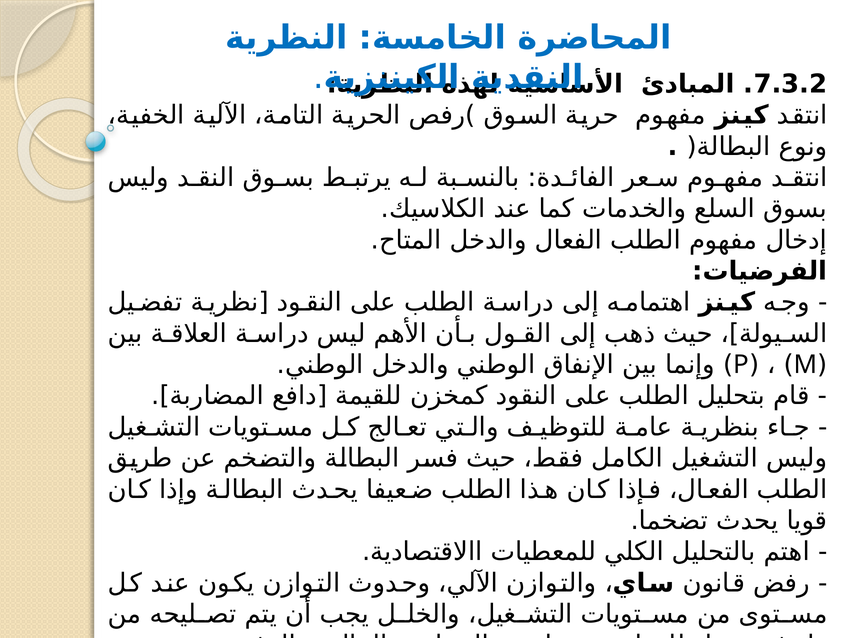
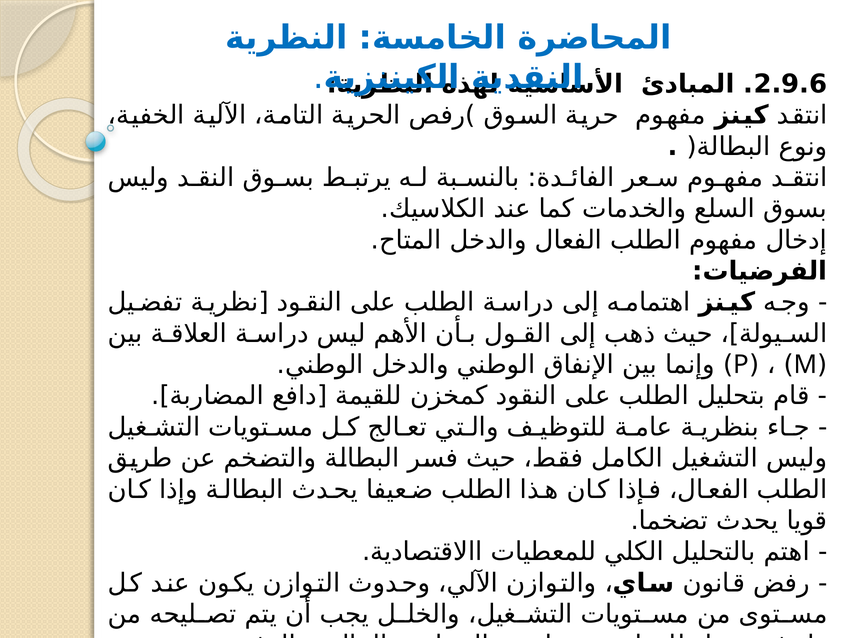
7.3.2: 7.3.2 -> 2.9.6
